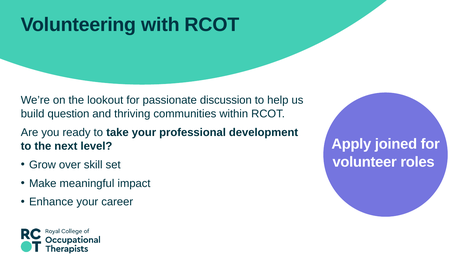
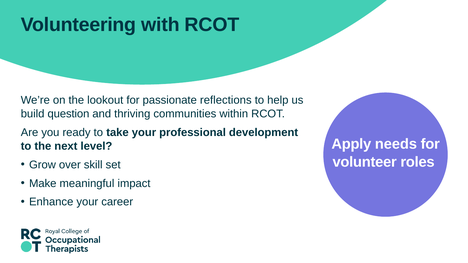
discussion: discussion -> reflections
joined: joined -> needs
